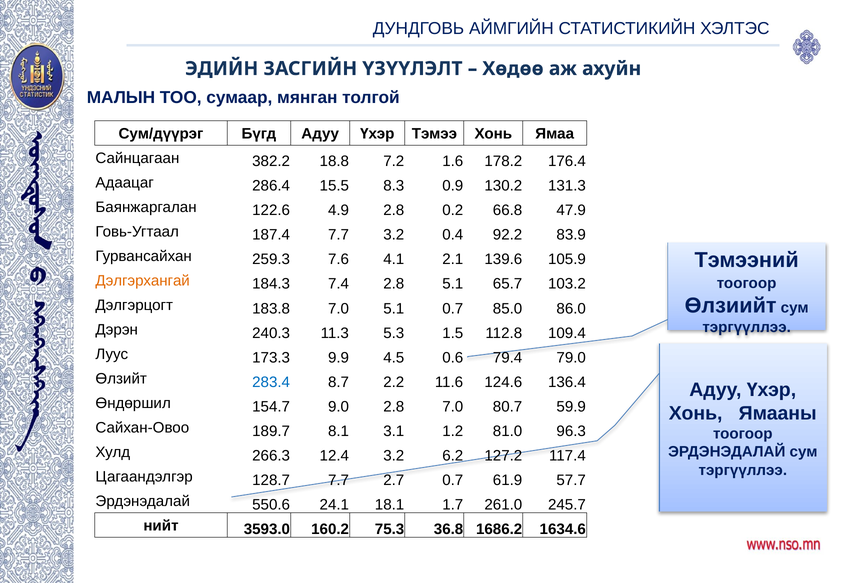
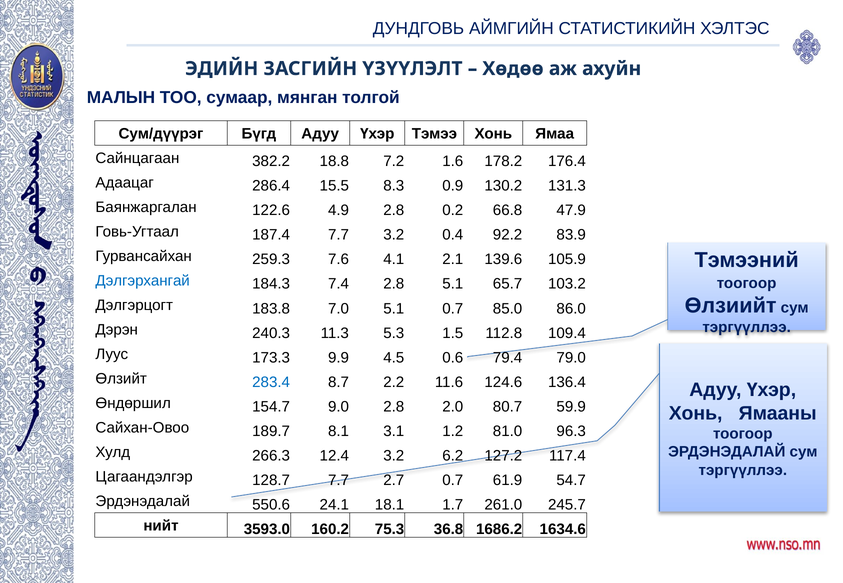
Дэлгэрхангай colour: orange -> blue
2.8 7.0: 7.0 -> 2.0
57.7: 57.7 -> 54.7
